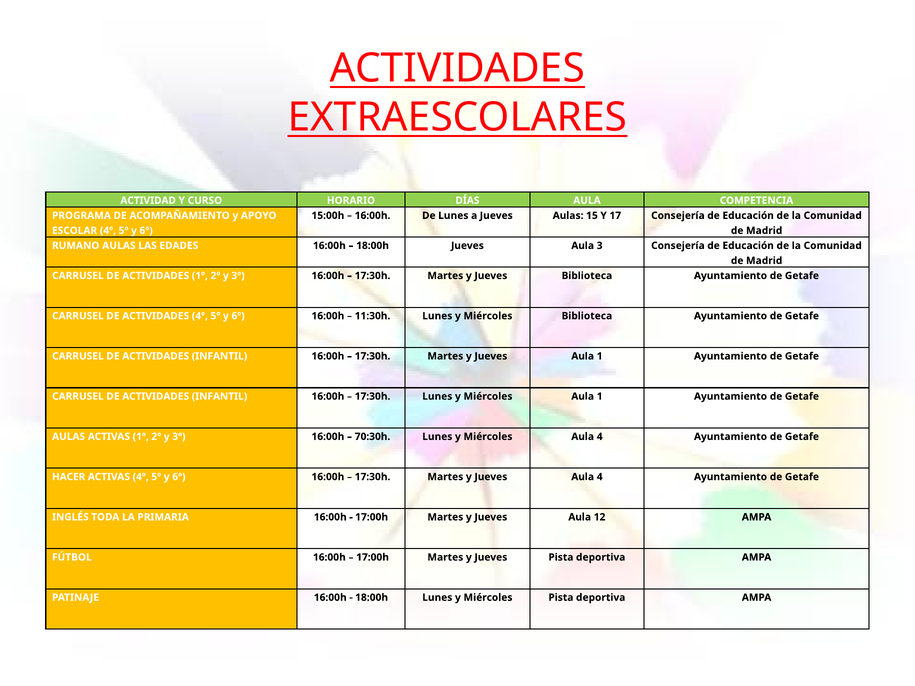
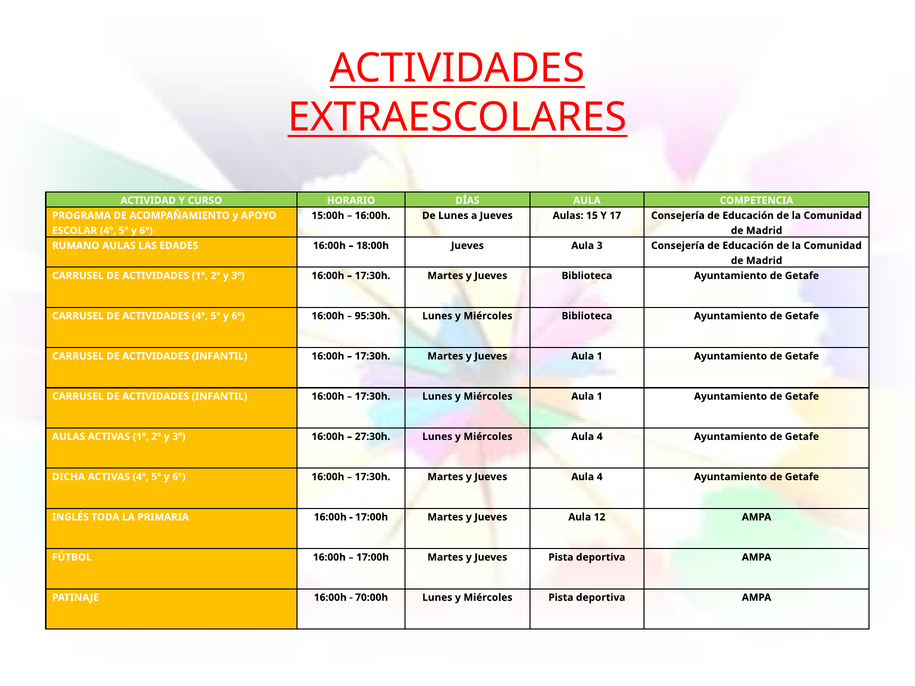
11:30h: 11:30h -> 95:30h
70:30h: 70:30h -> 27:30h
HACER: HACER -> DICHA
18:00h at (372, 598): 18:00h -> 70:00h
